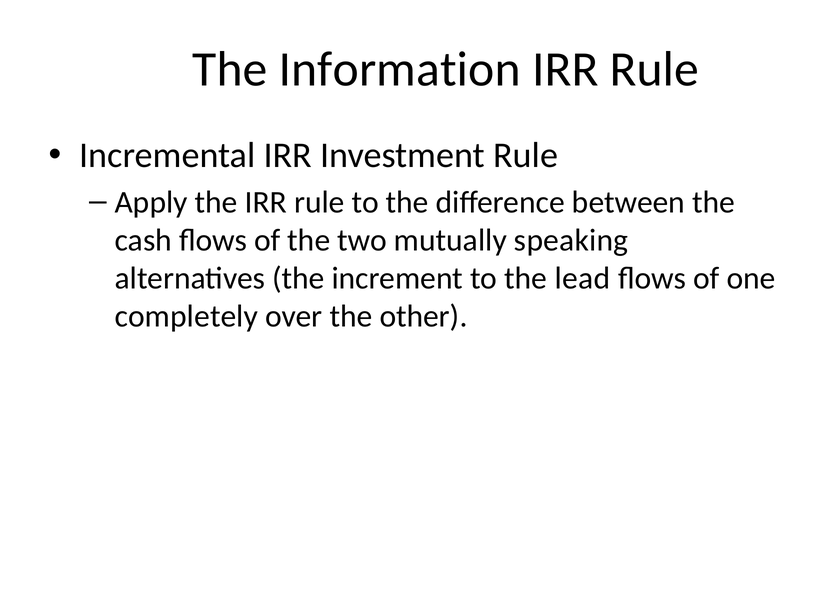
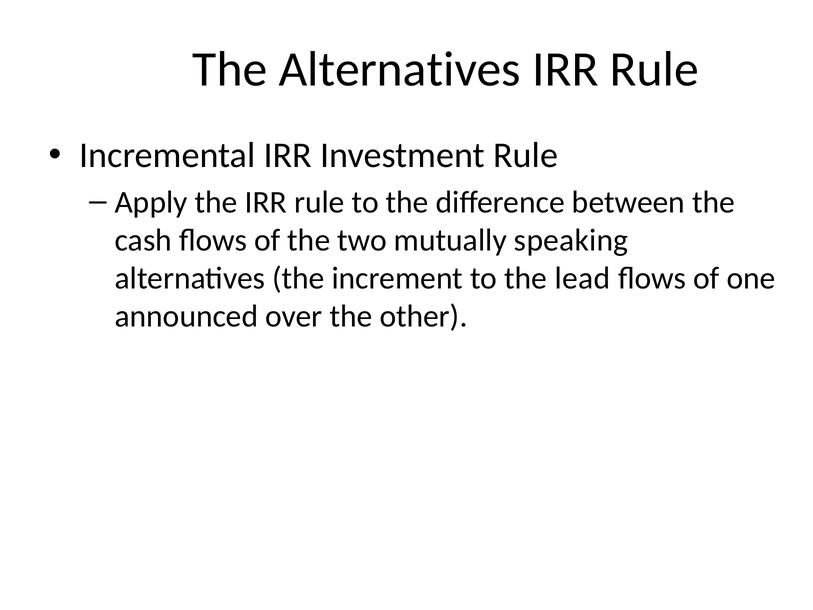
The Information: Information -> Alternatives
completely: completely -> announced
